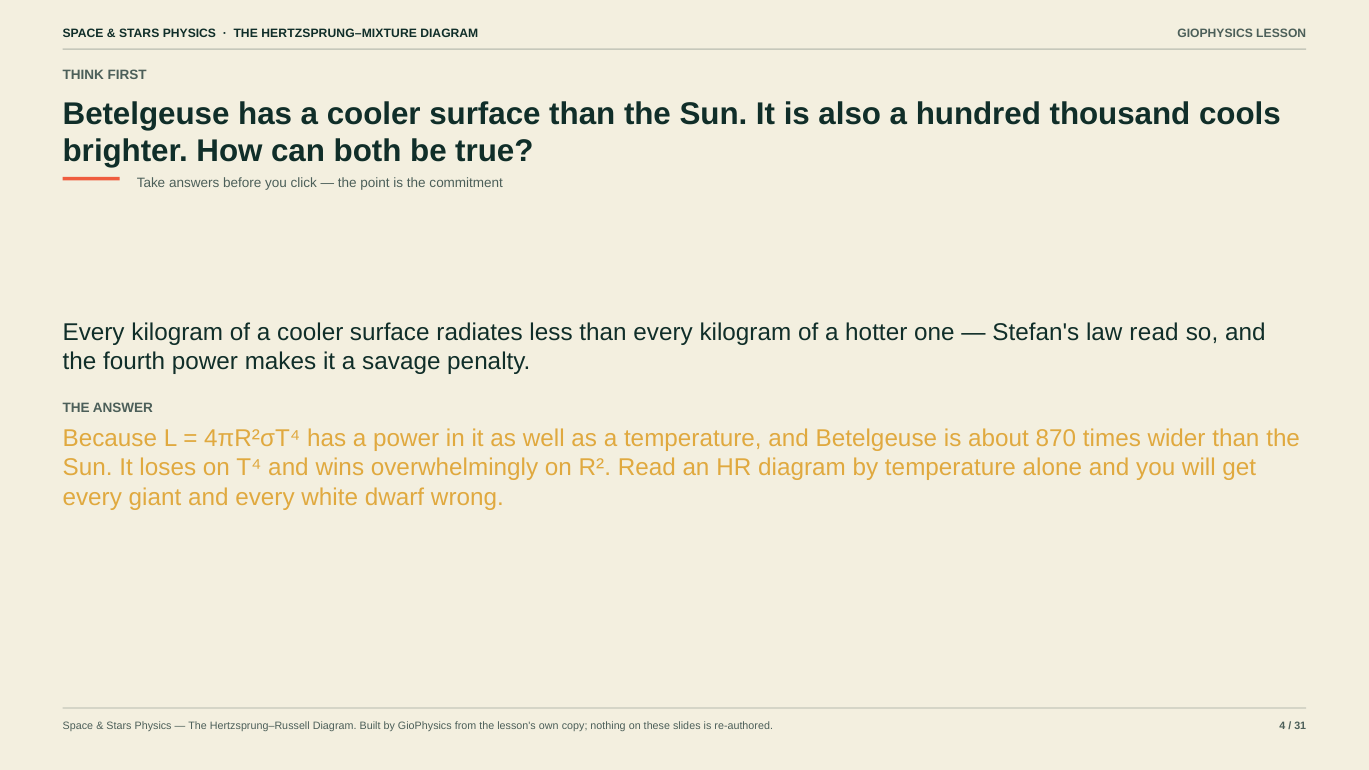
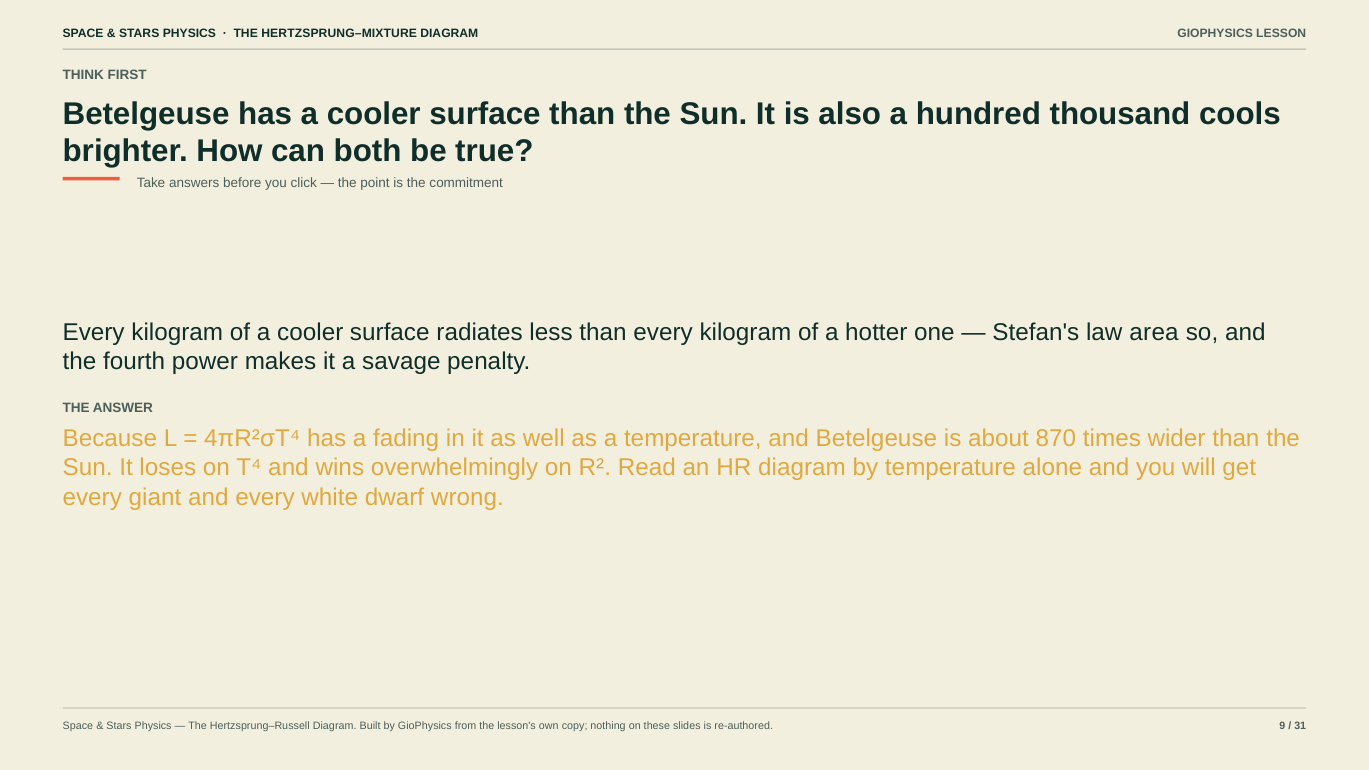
law read: read -> area
a power: power -> fading
4: 4 -> 9
